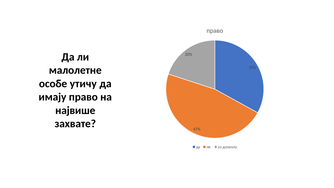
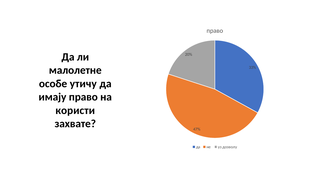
највише: највише -> користи
